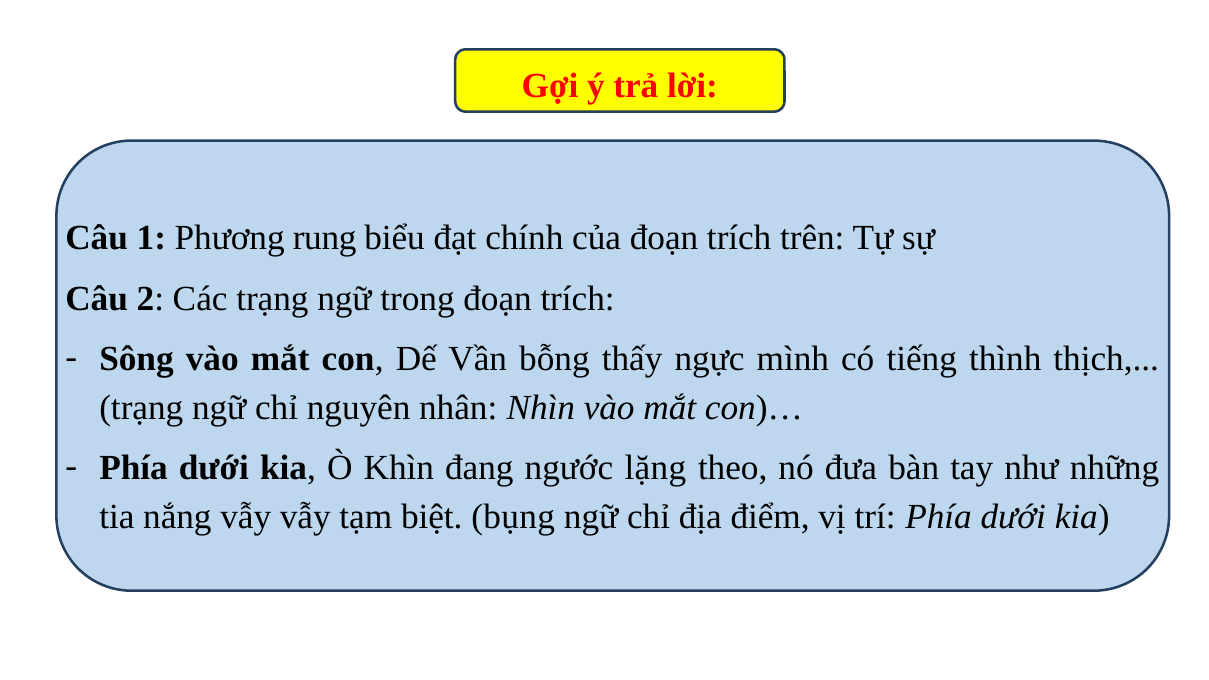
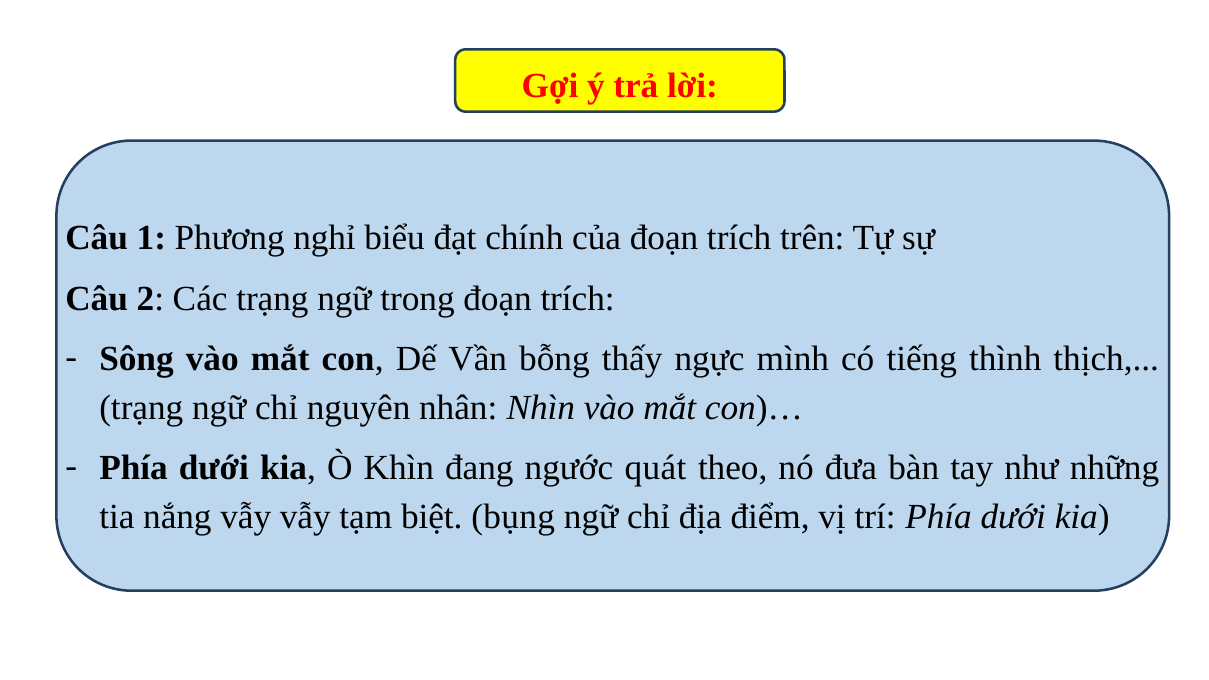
rung: rung -> nghỉ
lặng: lặng -> quát
